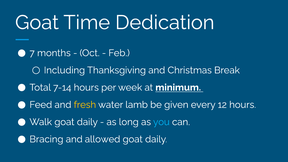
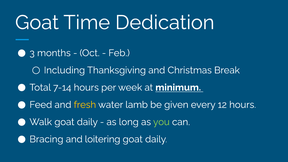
7: 7 -> 3
you colour: light blue -> light green
allowed: allowed -> loitering
